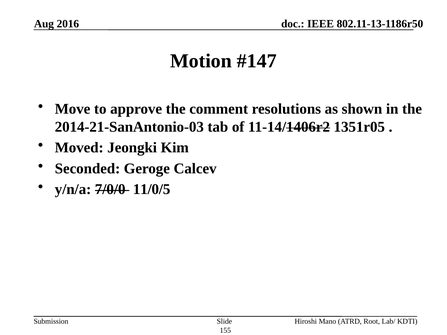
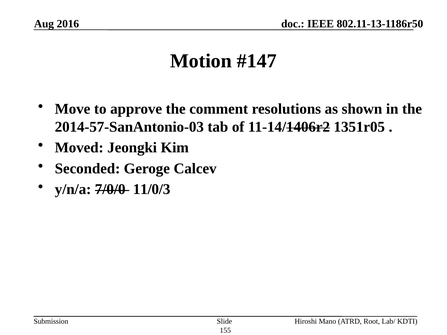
2014-21-SanAntonio-03: 2014-21-SanAntonio-03 -> 2014-57-SanAntonio-03
11/0/5: 11/0/5 -> 11/0/3
